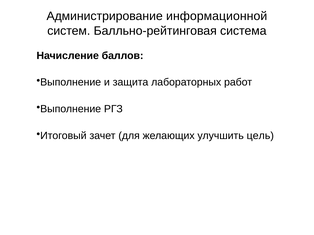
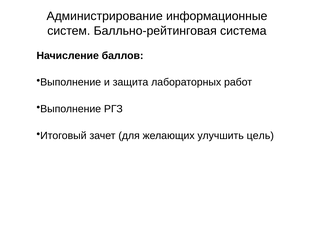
информационной: информационной -> информационные
